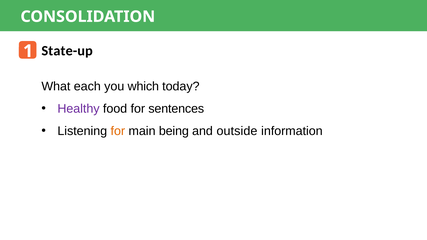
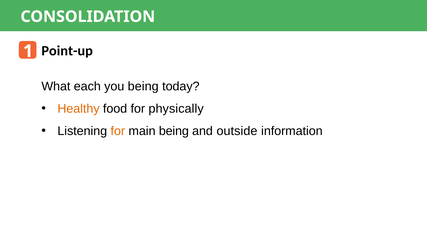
State-up: State-up -> Point-up
you which: which -> being
Healthy colour: purple -> orange
sentences: sentences -> physically
